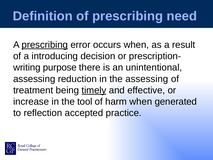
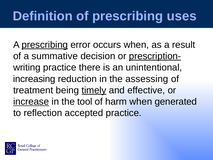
need: need -> uses
introducing: introducing -> summative
prescription- underline: none -> present
writing purpose: purpose -> practice
assessing at (34, 79): assessing -> increasing
increase underline: none -> present
